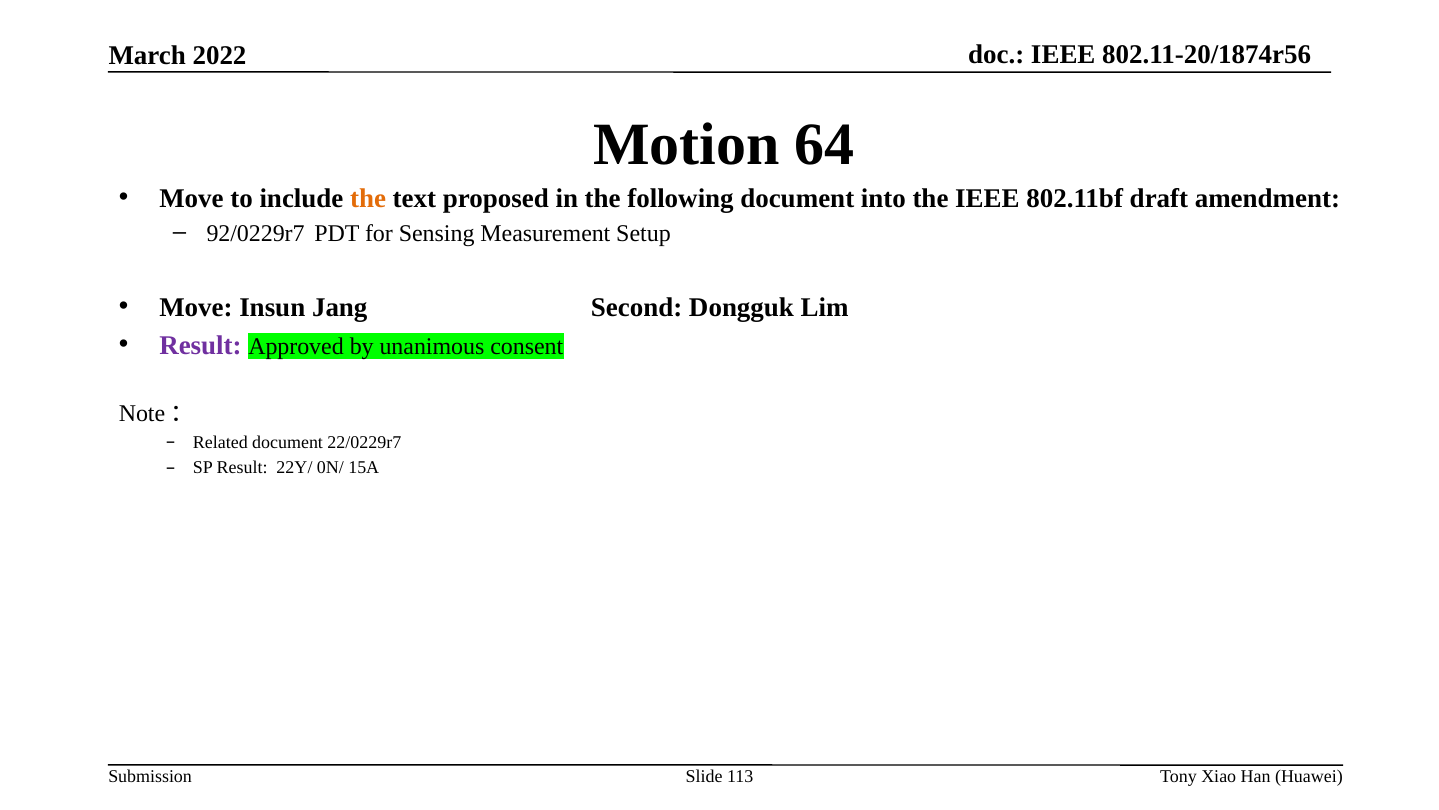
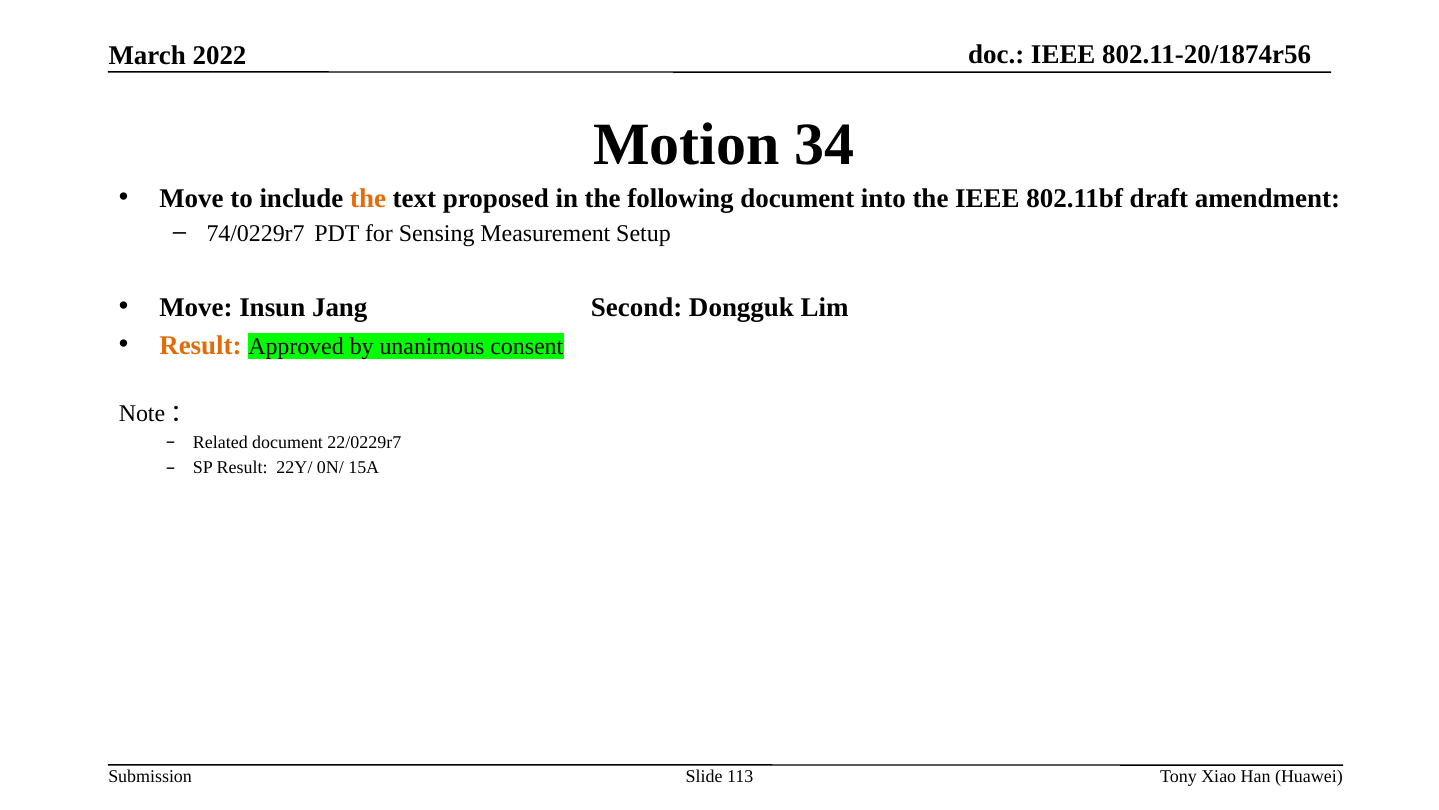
64: 64 -> 34
92/0229r7: 92/0229r7 -> 74/0229r7
Result at (200, 345) colour: purple -> orange
